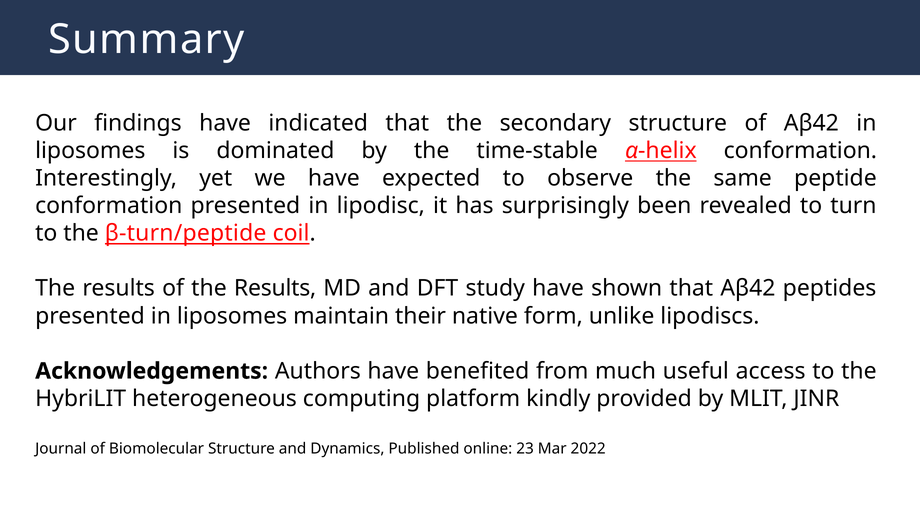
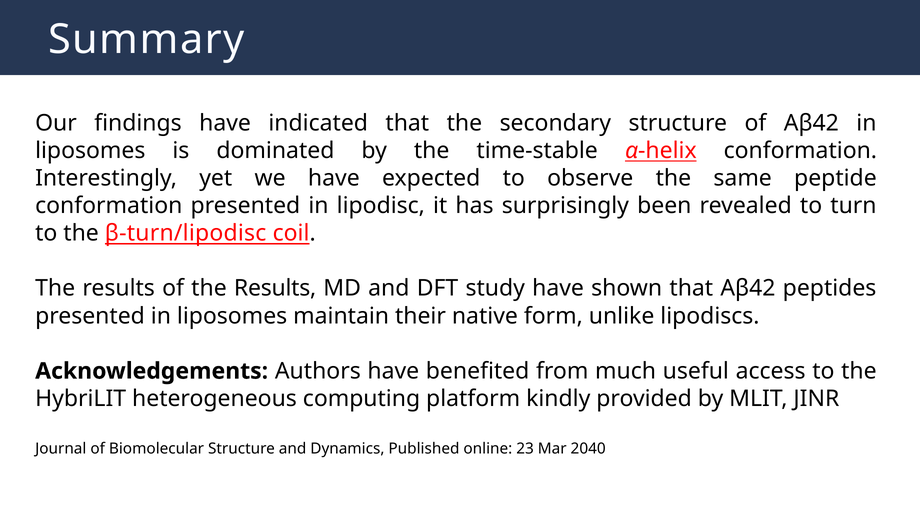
β-turn/peptide: β-turn/peptide -> β-turn/lipodisc
2022: 2022 -> 2040
